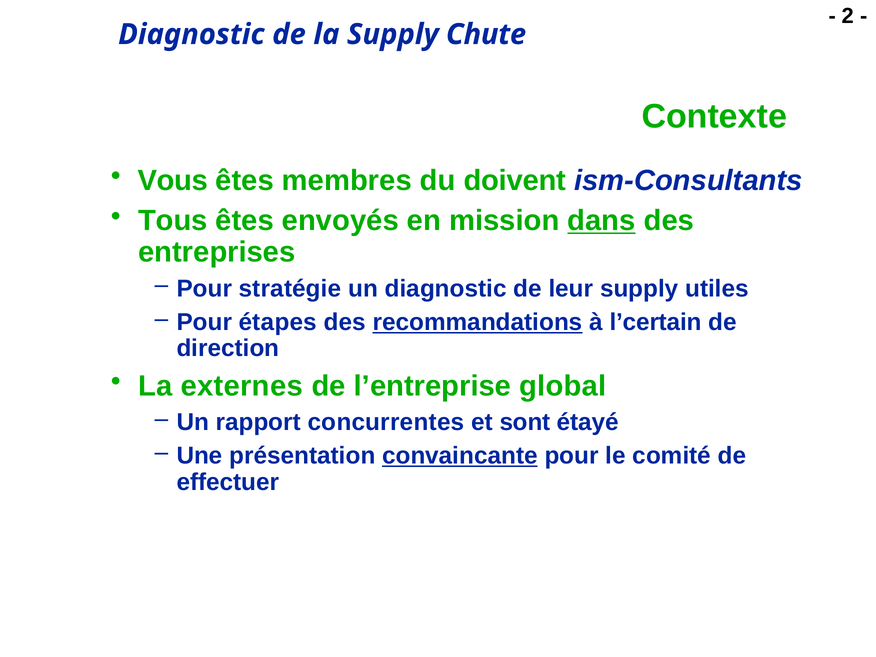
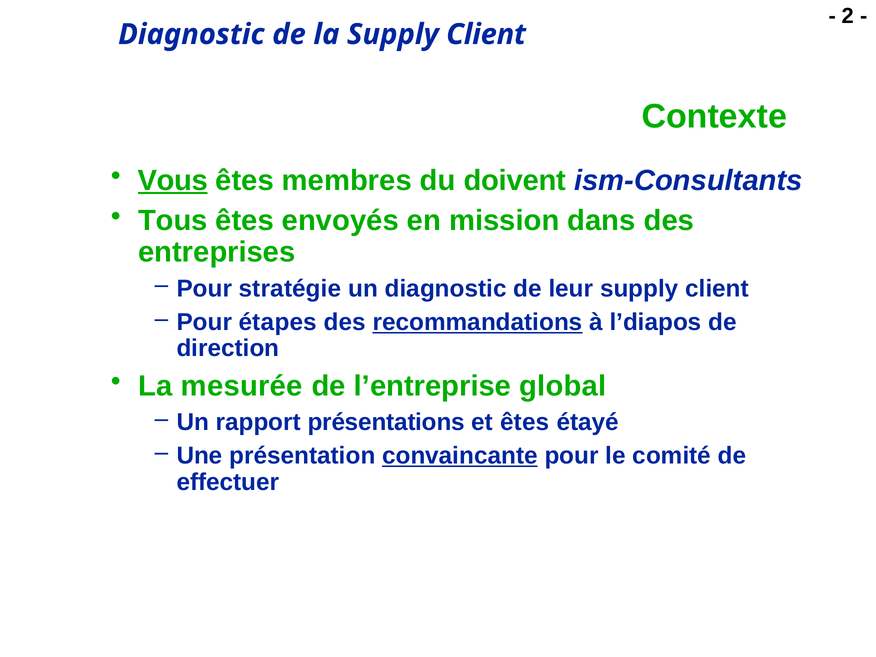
la Supply Chute: Chute -> Client
Vous underline: none -> present
dans underline: present -> none
leur supply utiles: utiles -> client
l’certain: l’certain -> l’diapos
externes: externes -> mesurée
concurrentes: concurrentes -> présentations
et sont: sont -> êtes
